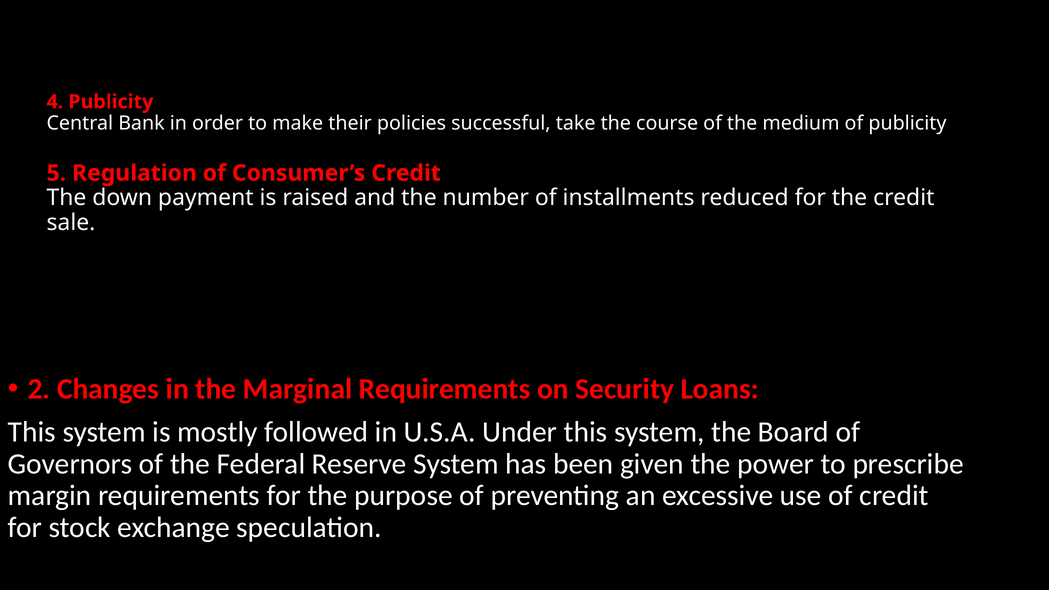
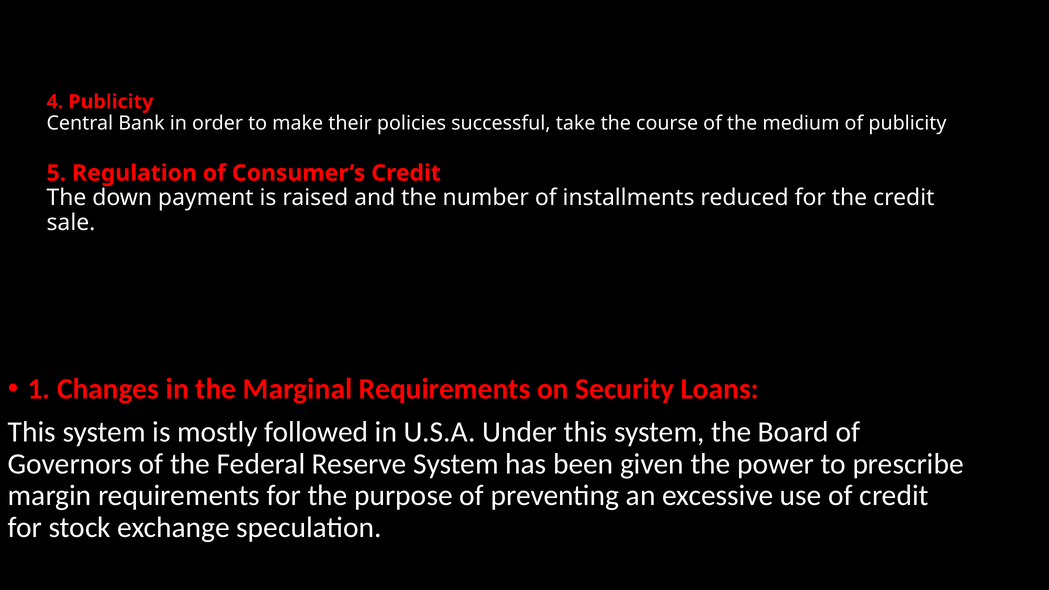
2: 2 -> 1
